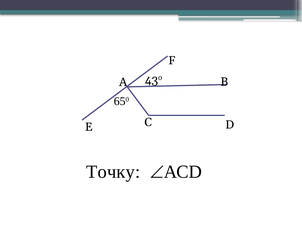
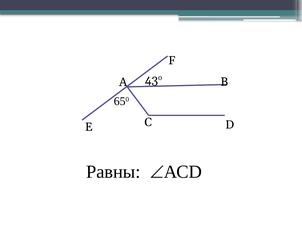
Точку: Точку -> Равны
